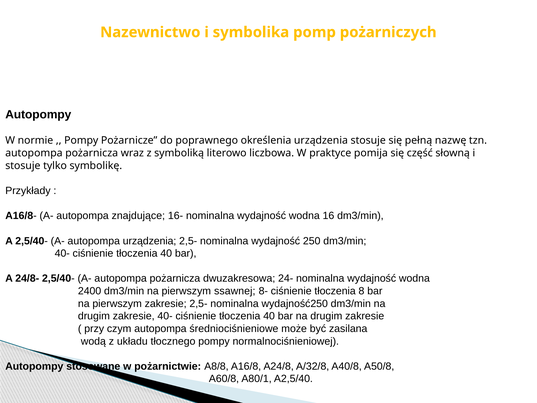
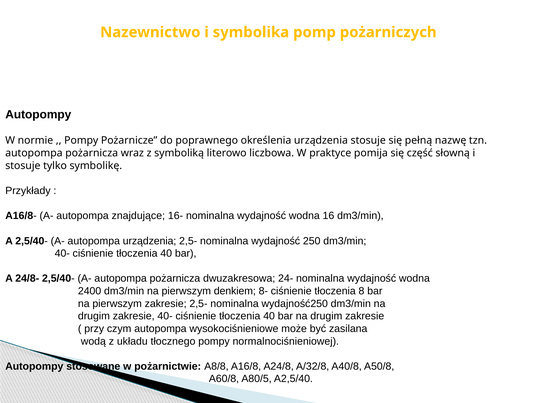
ssawnej: ssawnej -> denkiem
średniociśnieniowe: średniociśnieniowe -> wysokociśnieniowe
A80/1: A80/1 -> A80/5
